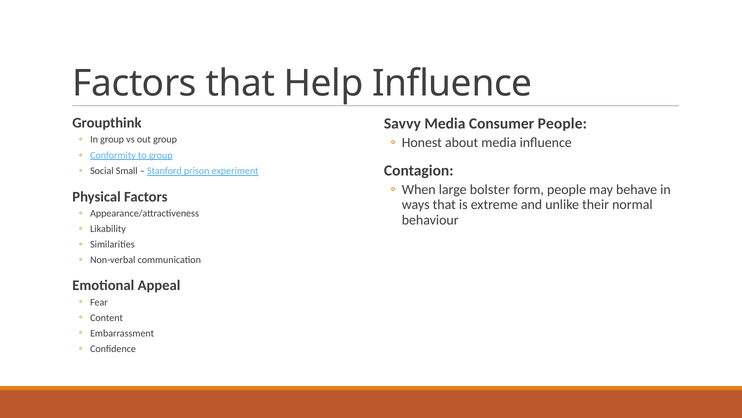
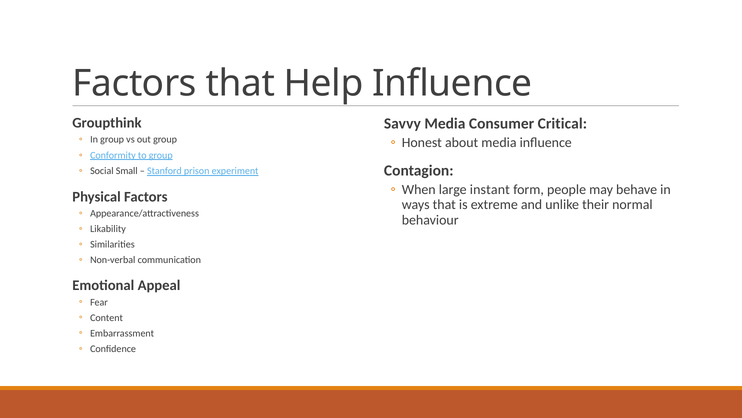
Consumer People: People -> Critical
bolster: bolster -> instant
